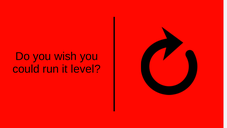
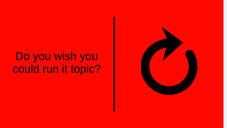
level: level -> topic
